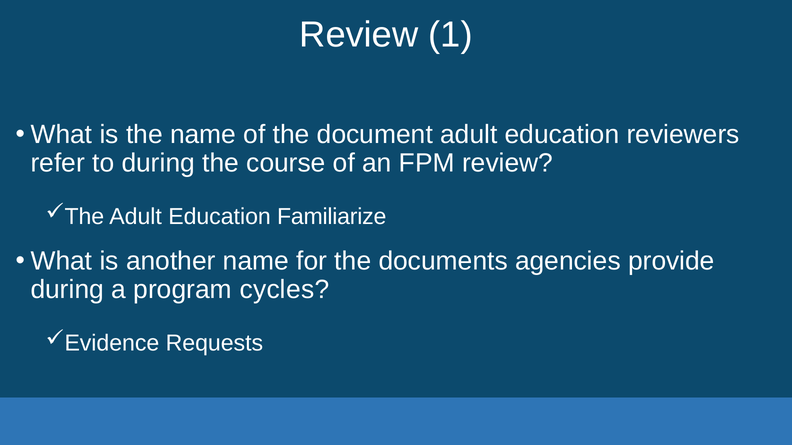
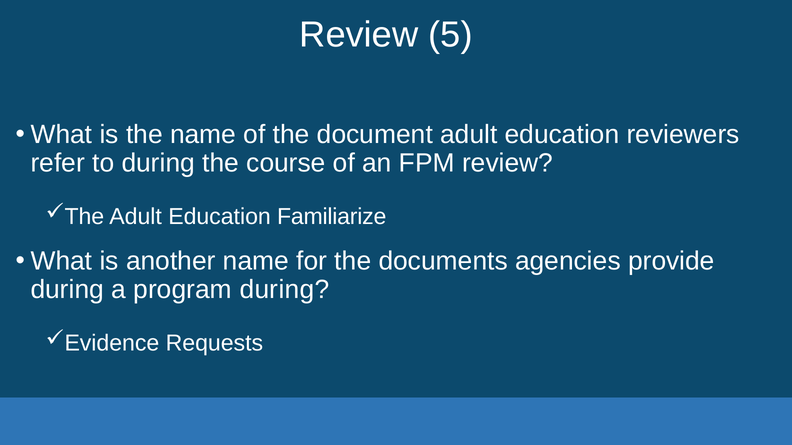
1: 1 -> 5
program cycles: cycles -> during
